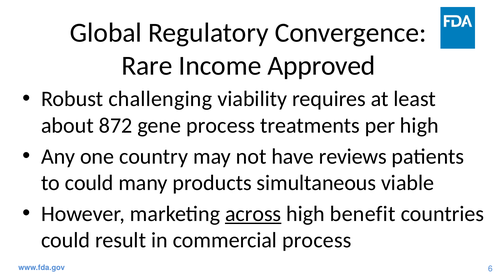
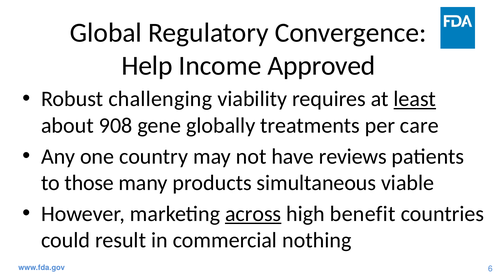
Rare: Rare -> Help
least underline: none -> present
872: 872 -> 908
gene process: process -> globally
per high: high -> care
to could: could -> those
commercial process: process -> nothing
